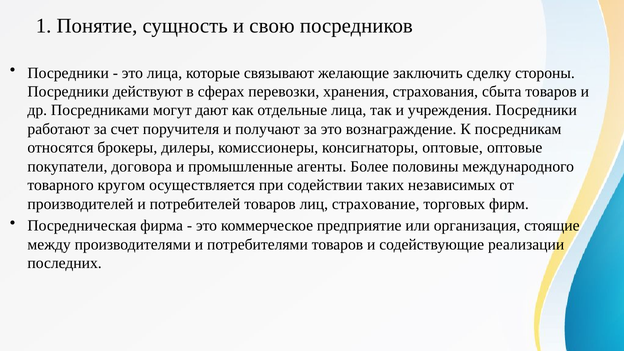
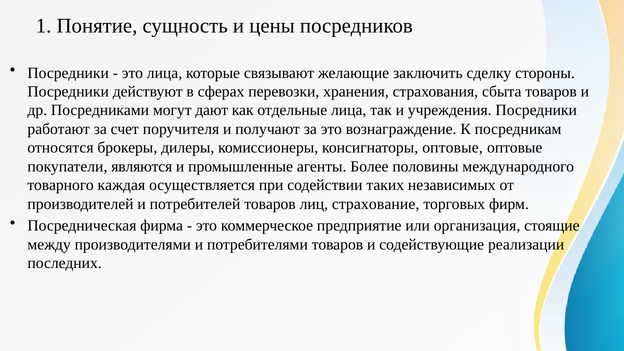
свою: свою -> цены
договора: договора -> являются
кругом: кругом -> каждая
